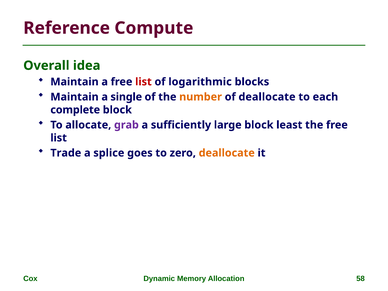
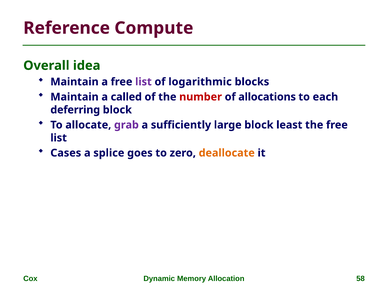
list at (143, 82) colour: red -> purple
single: single -> called
number colour: orange -> red
of deallocate: deallocate -> allocations
complete: complete -> deferring
Trade: Trade -> Cases
